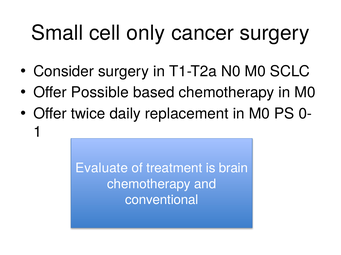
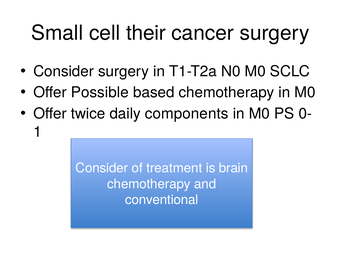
only: only -> their
replacement: replacement -> components
Evaluate at (102, 169): Evaluate -> Consider
